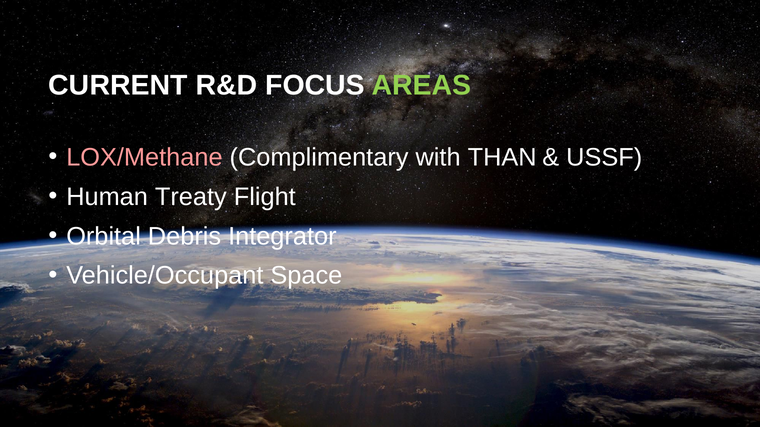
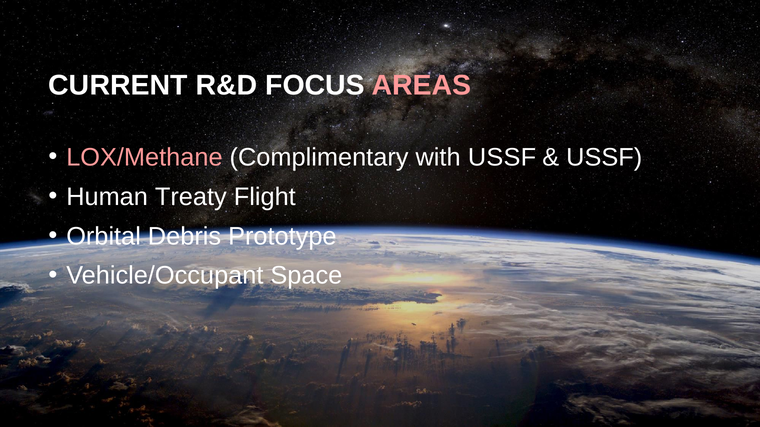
AREAS colour: light green -> pink
with THAN: THAN -> USSF
Integrator: Integrator -> Prototype
